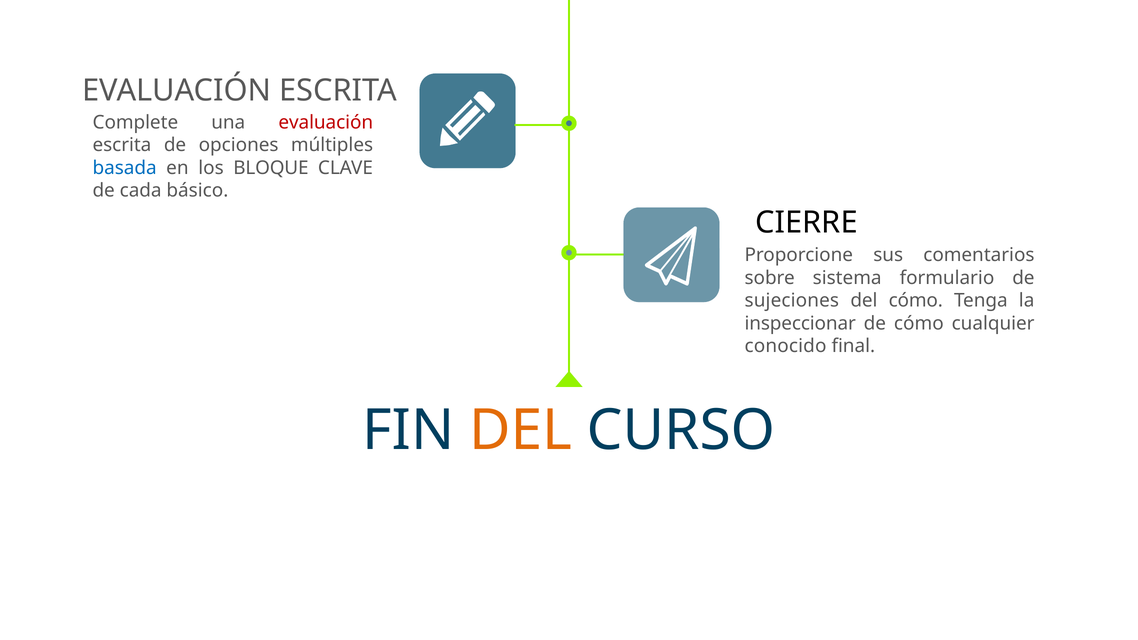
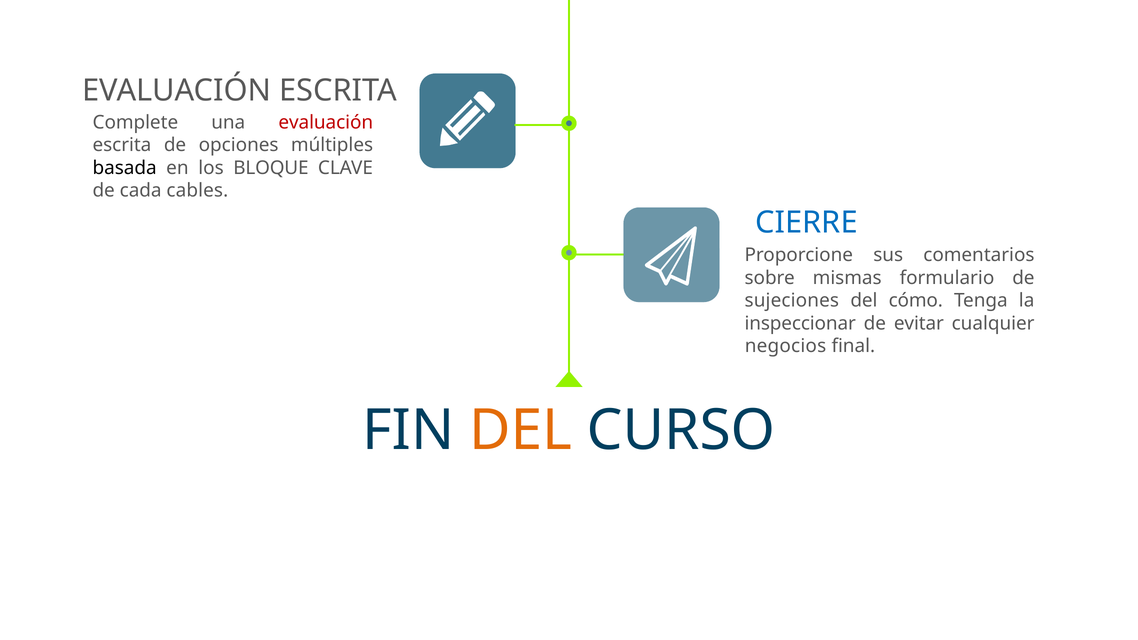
basada colour: blue -> black
básico: básico -> cables
CIERRE colour: black -> blue
sistema: sistema -> mismas
de cómo: cómo -> evitar
conocido: conocido -> negocios
